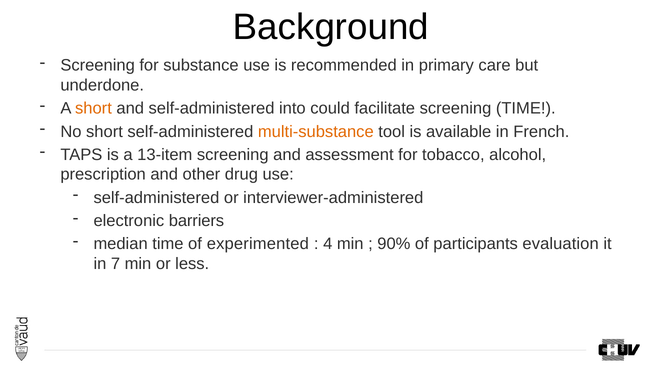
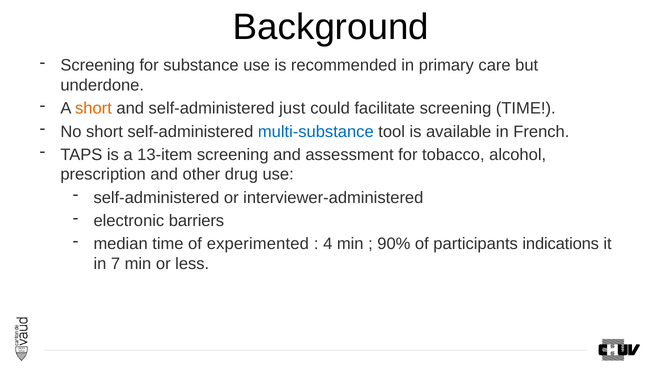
into: into -> just
multi-substance colour: orange -> blue
evaluation: evaluation -> indications
